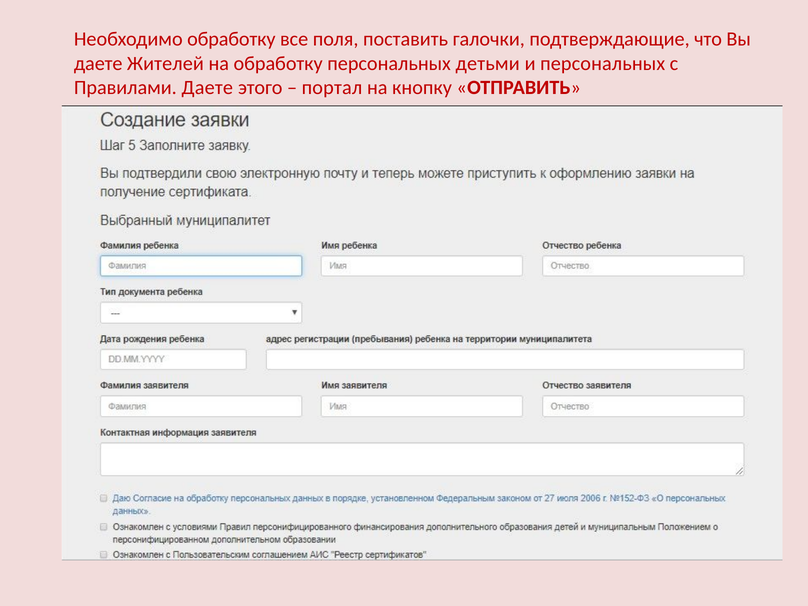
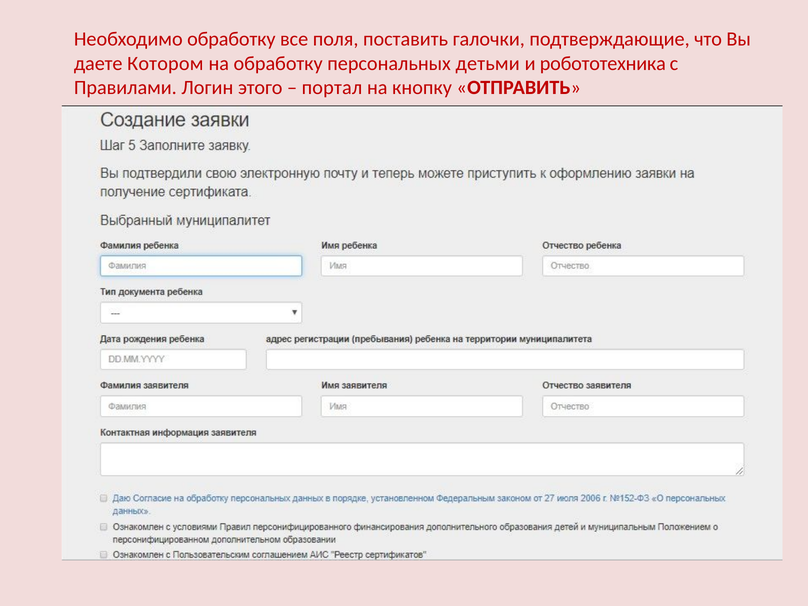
Жителей: Жителей -> Котором
и персональных: персональных -> робототехника
Правилами Даете: Даете -> Логин
